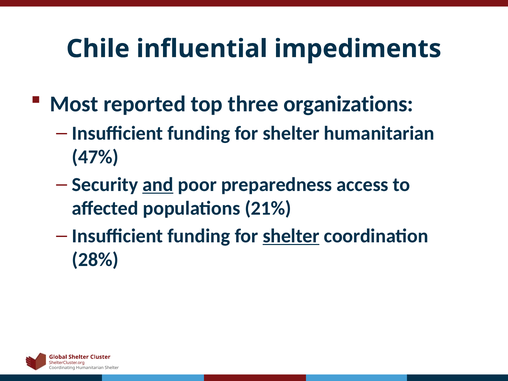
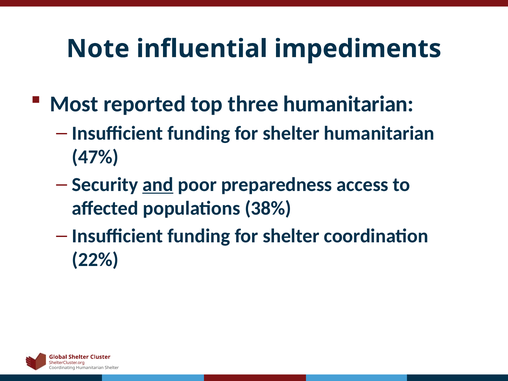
Chile: Chile -> Note
three organizations: organizations -> humanitarian
21%: 21% -> 38%
shelter at (291, 236) underline: present -> none
28%: 28% -> 22%
